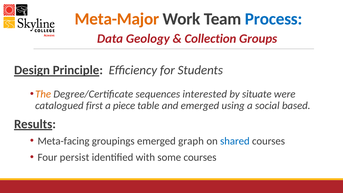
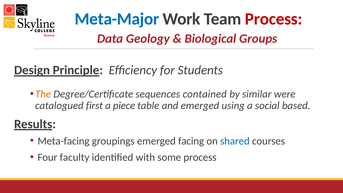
Meta-Major colour: orange -> blue
Process at (274, 19) colour: blue -> red
Collection: Collection -> Biological
interested: interested -> contained
situate: situate -> similar
graph: graph -> facing
persist: persist -> faculty
some courses: courses -> process
